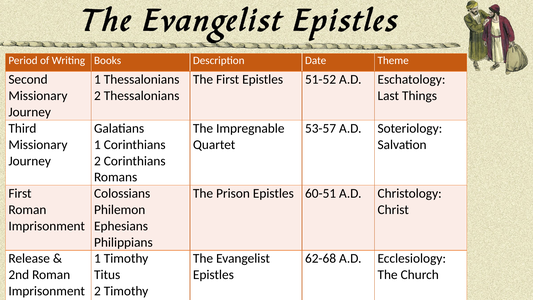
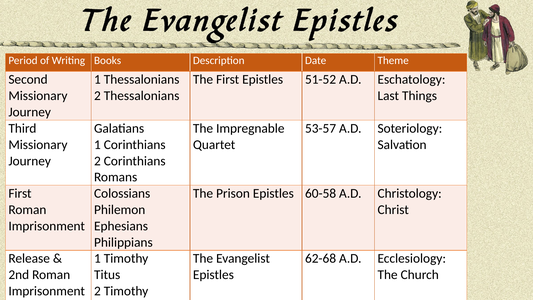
60-51: 60-51 -> 60-58
